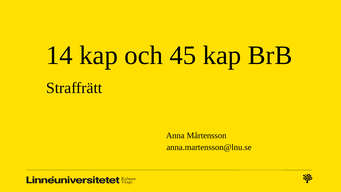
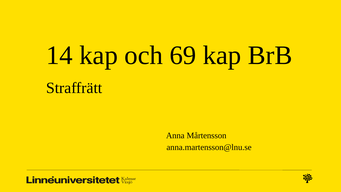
45: 45 -> 69
